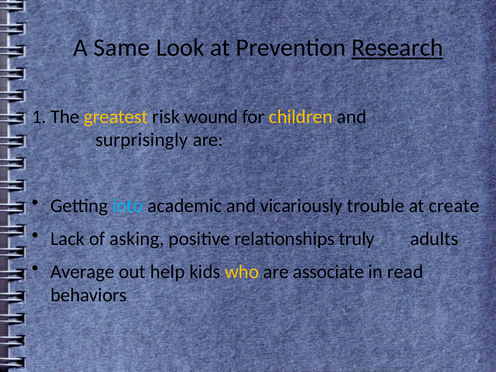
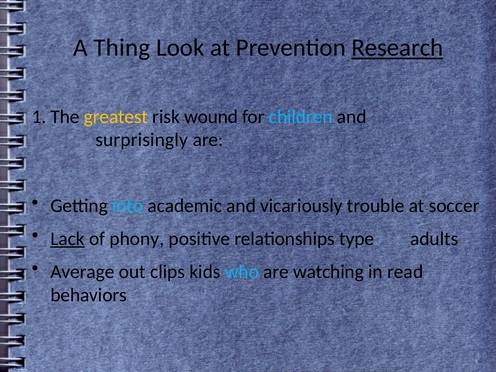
Same: Same -> Thing
children colour: yellow -> light blue
create: create -> soccer
Lack underline: none -> present
asking: asking -> phony
truly: truly -> type
help: help -> clips
who colour: yellow -> light blue
associate: associate -> watching
